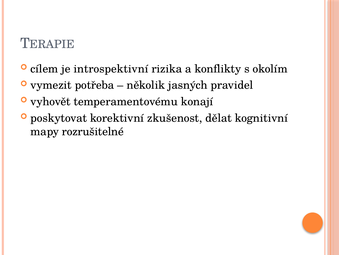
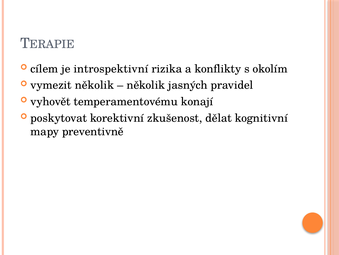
vymezit potřeba: potřeba -> několik
rozrušitelné: rozrušitelné -> preventivně
